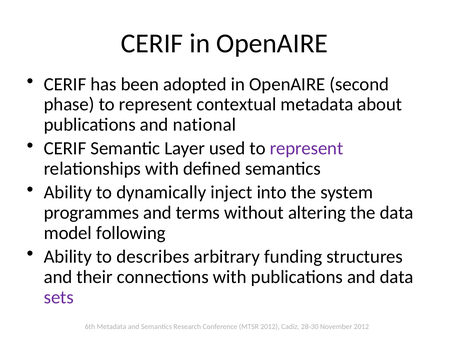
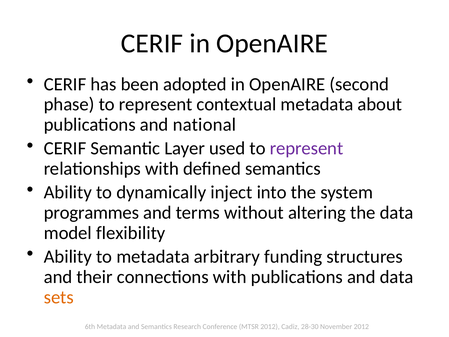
following: following -> flexibility
to describes: describes -> metadata
sets colour: purple -> orange
